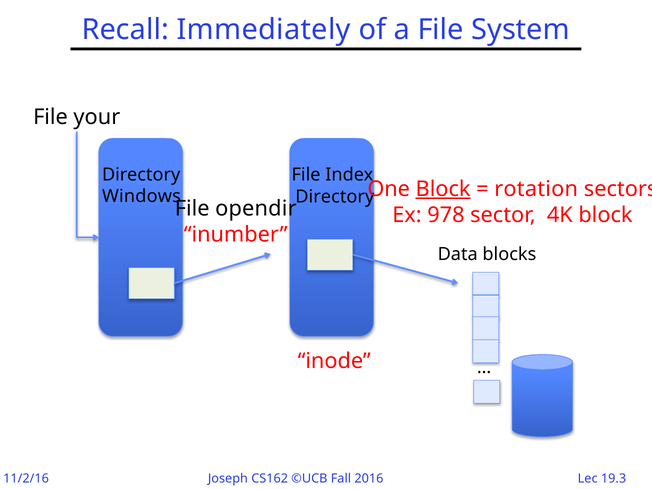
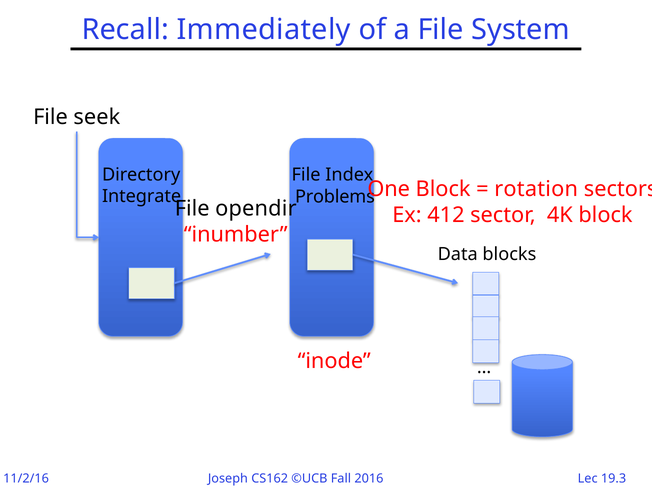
your: your -> seek
Block at (443, 189) underline: present -> none
Windows: Windows -> Integrate
Directory at (335, 197): Directory -> Problems
978: 978 -> 412
